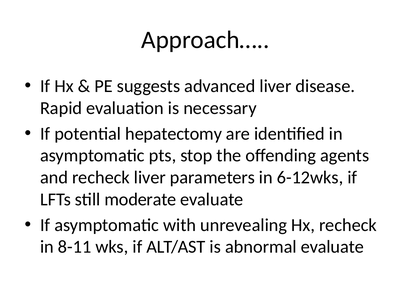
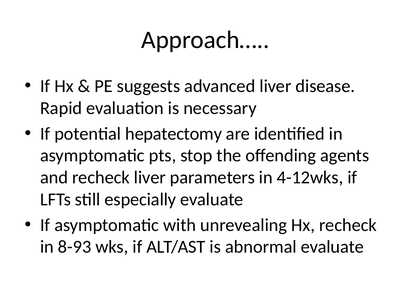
6-12wks: 6-12wks -> 4-12wks
moderate: moderate -> especially
8-11: 8-11 -> 8-93
